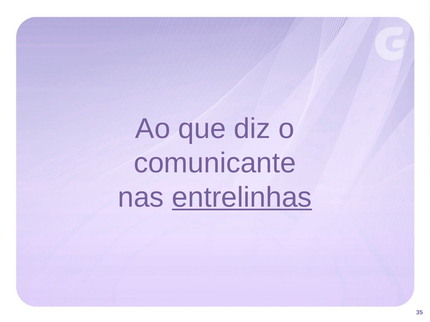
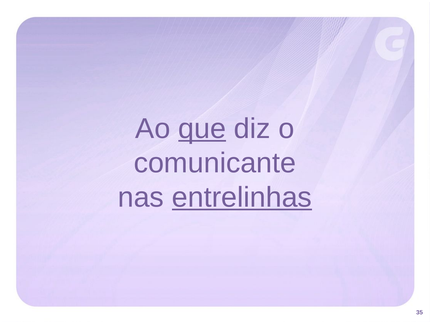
que underline: none -> present
